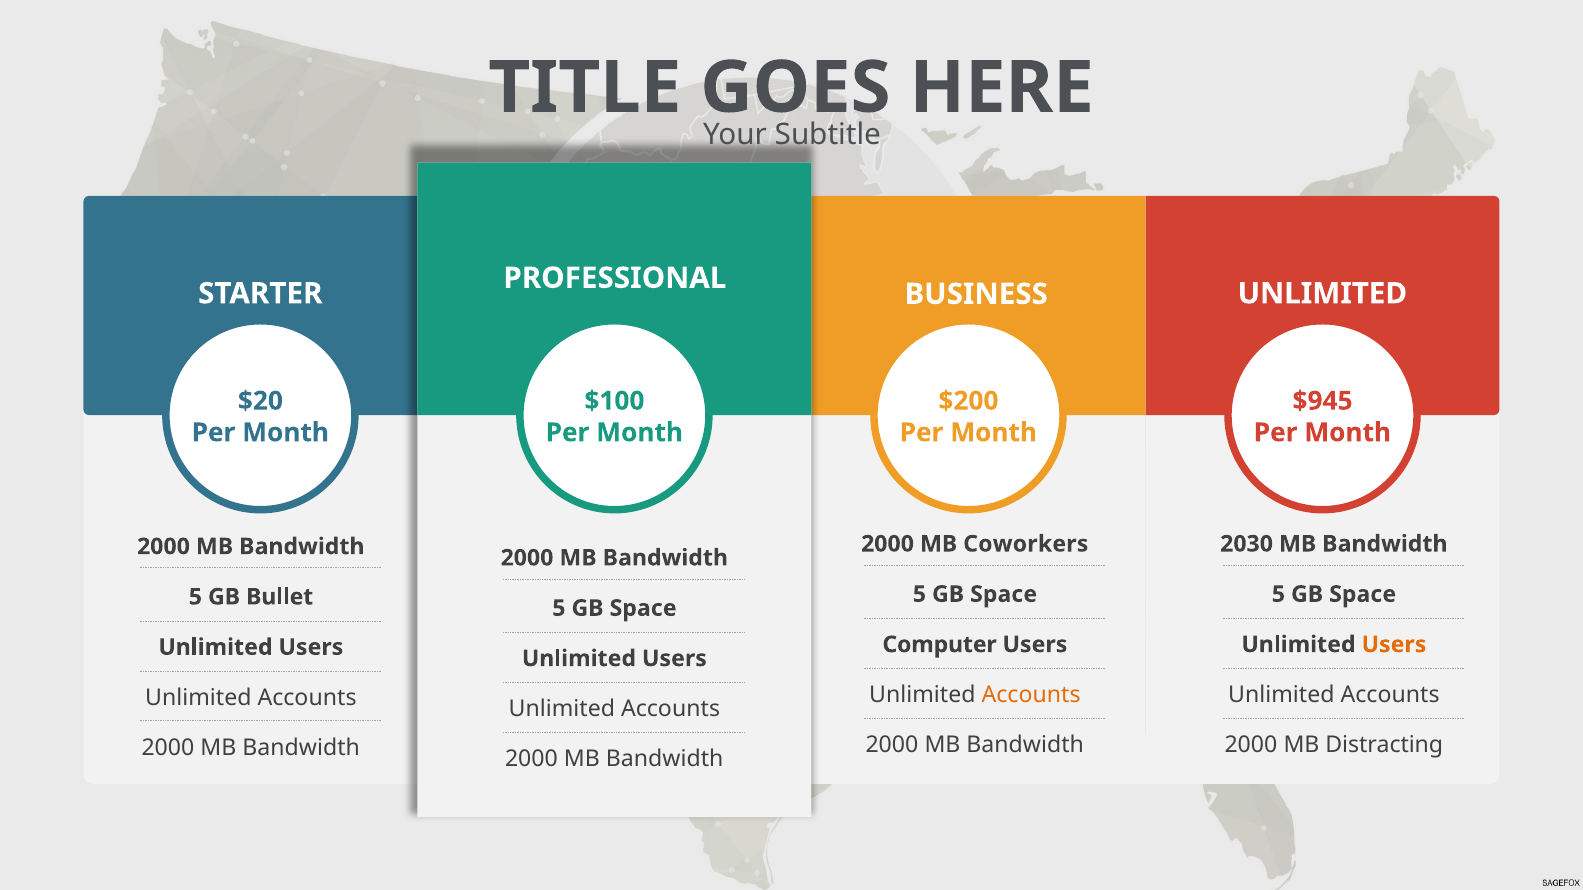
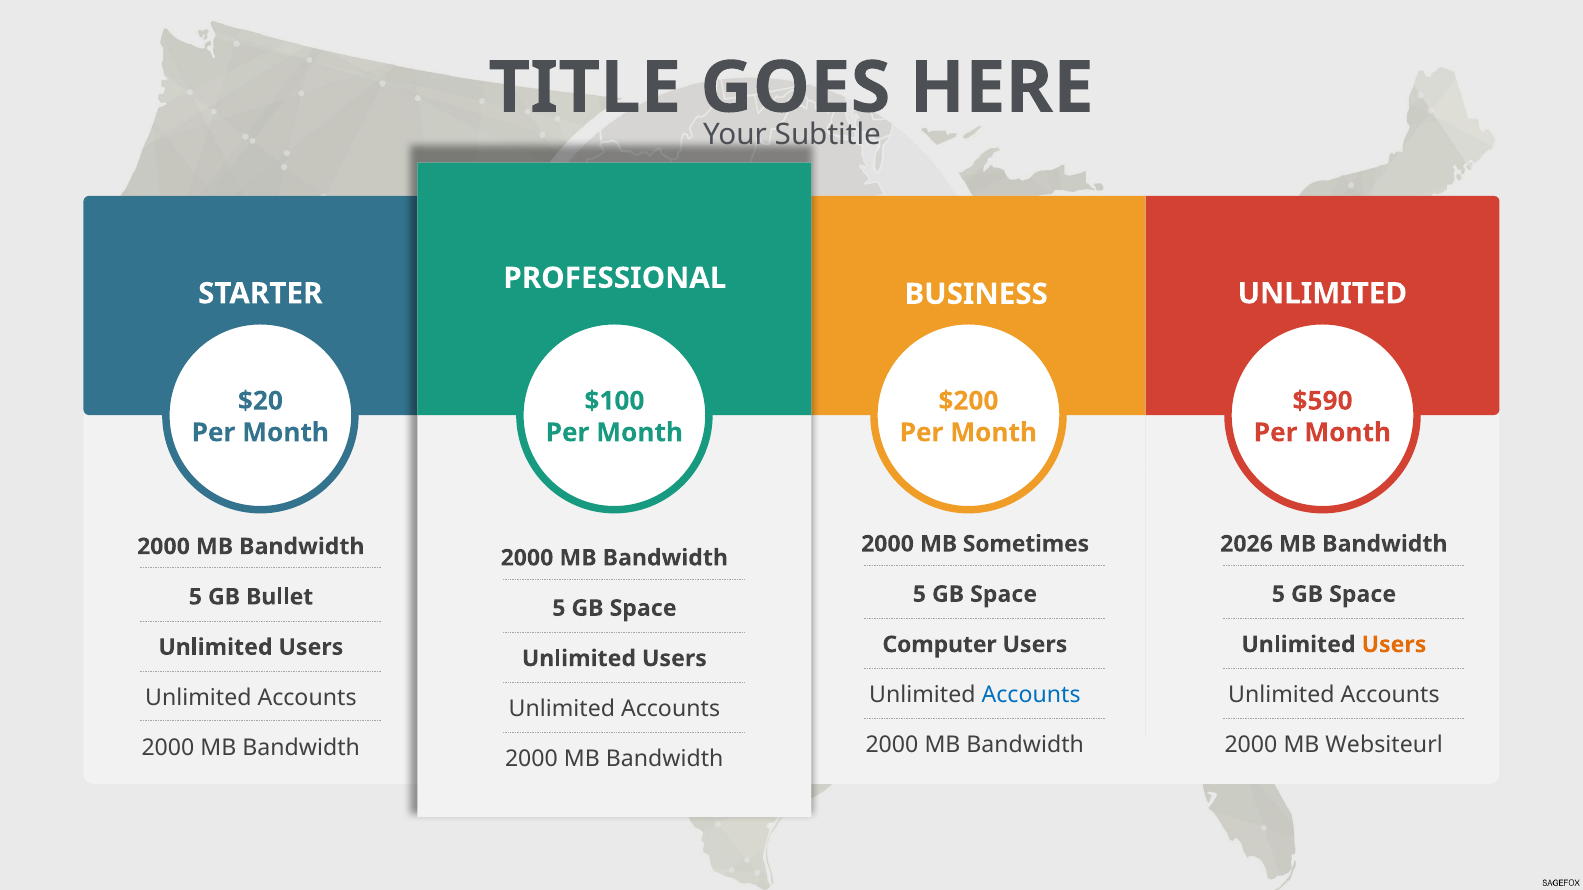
$945: $945 -> $590
Coworkers: Coworkers -> Sometimes
2030: 2030 -> 2026
Accounts at (1031, 695) colour: orange -> blue
Distracting: Distracting -> Websiteurl
